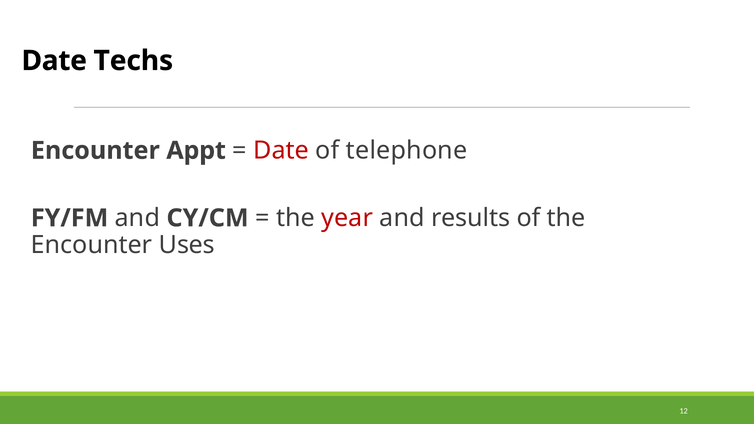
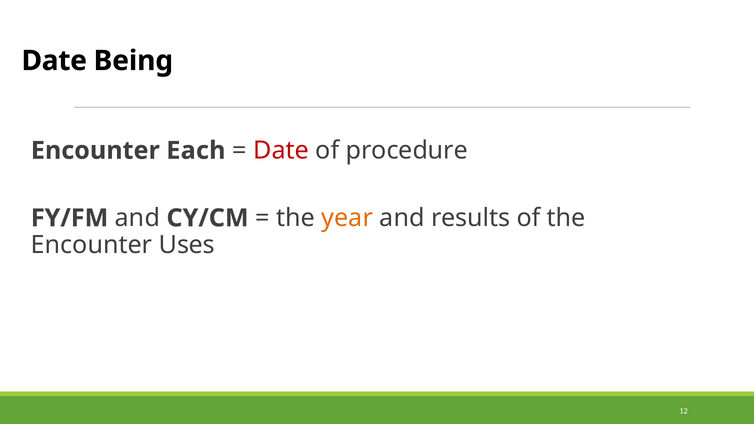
Techs: Techs -> Being
Appt: Appt -> Each
telephone: telephone -> procedure
year colour: red -> orange
